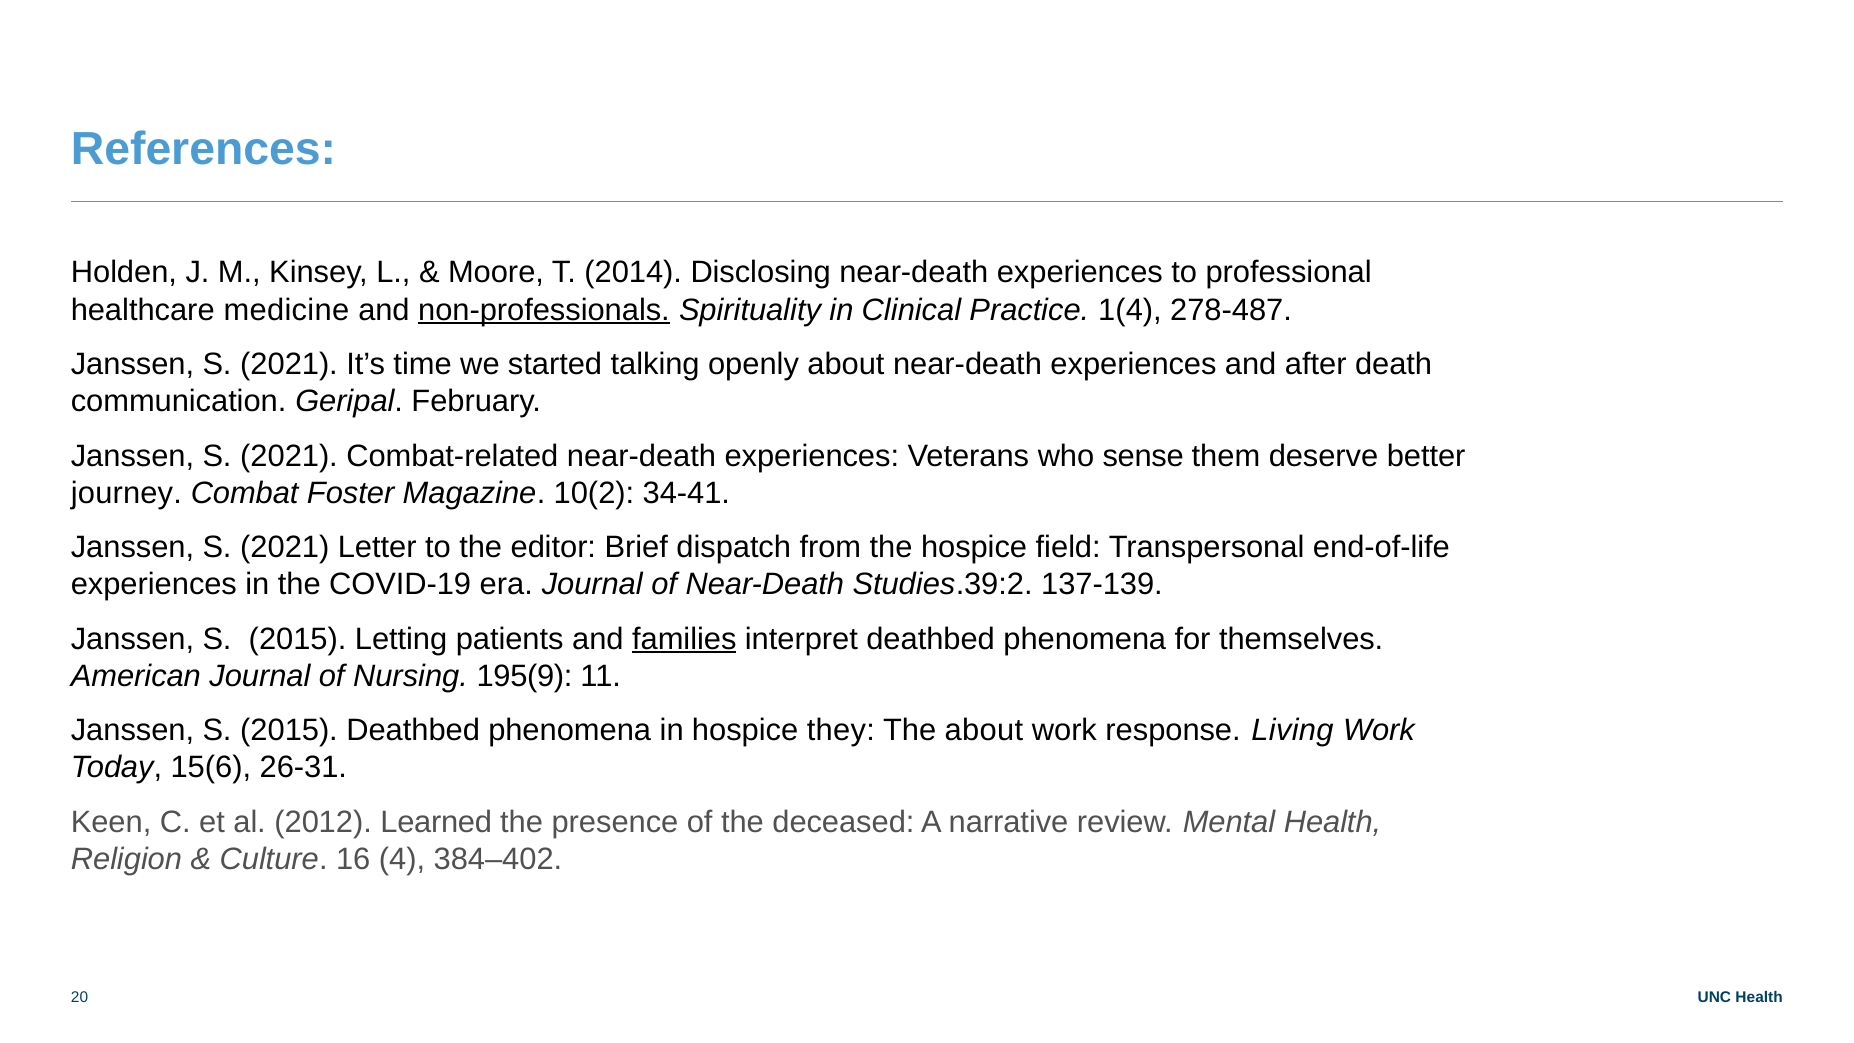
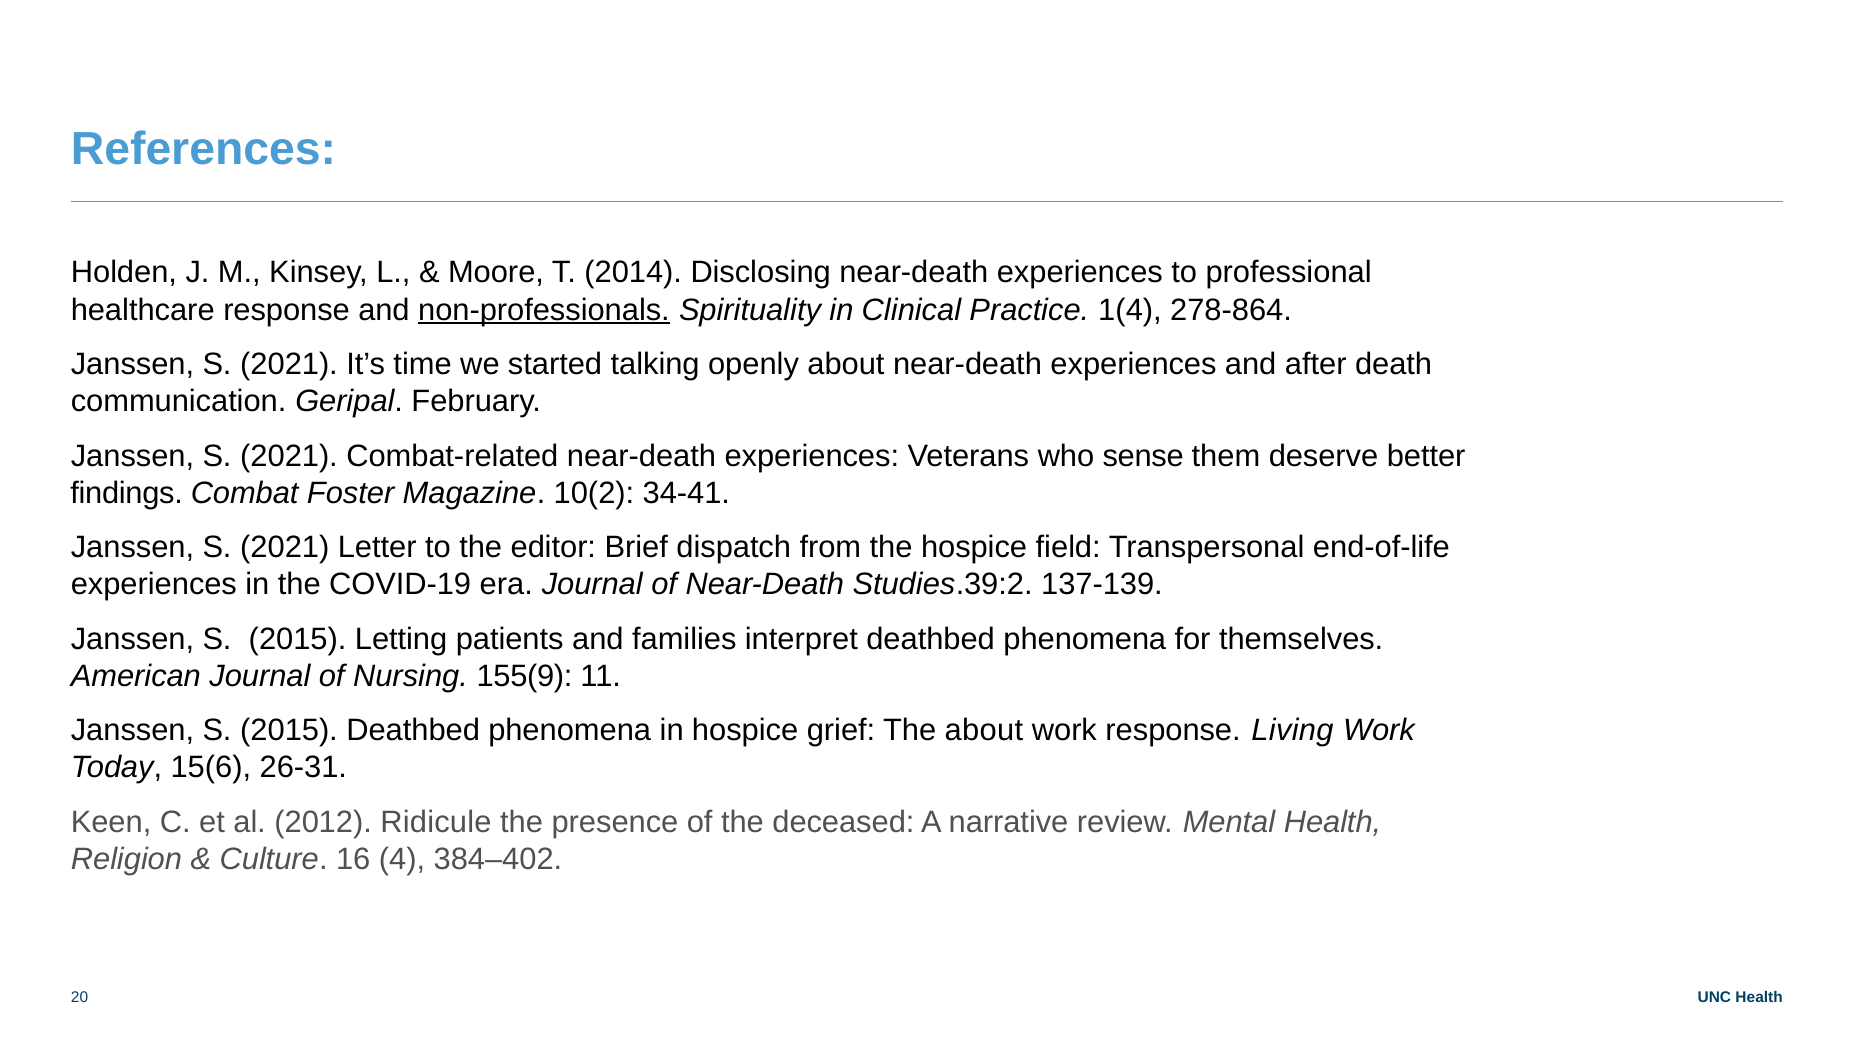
healthcare medicine: medicine -> response
278-487: 278-487 -> 278-864
journey: journey -> findings
families underline: present -> none
195(9: 195(9 -> 155(9
they: they -> grief
Learned: Learned -> Ridicule
